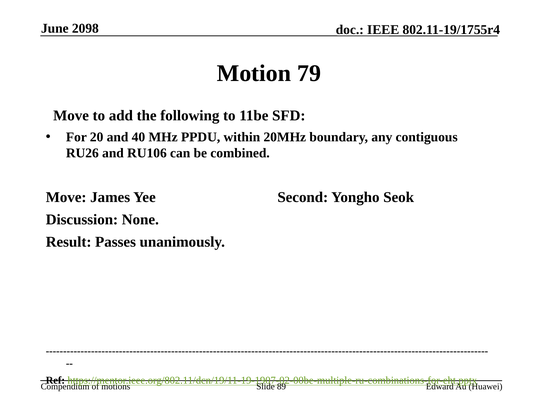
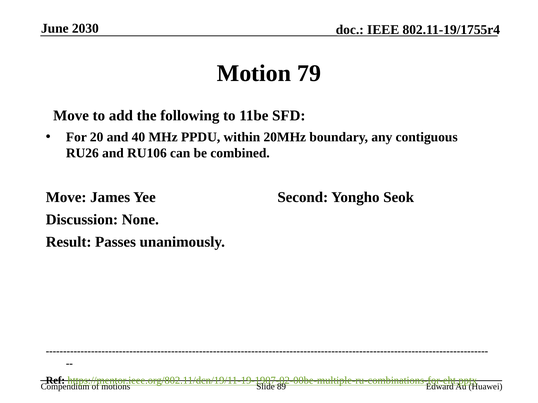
2098: 2098 -> 2030
